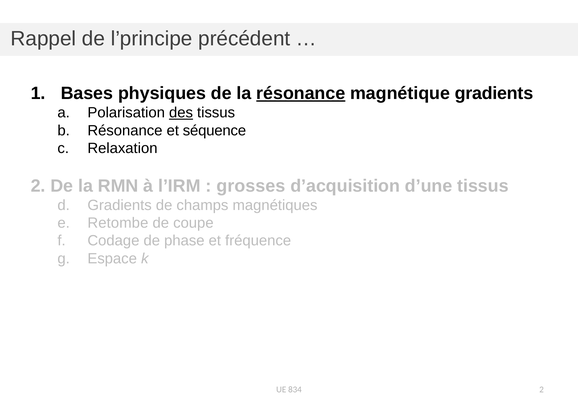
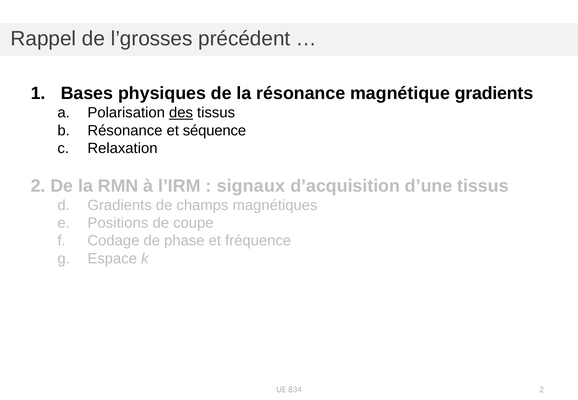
l’principe: l’principe -> l’grosses
résonance at (301, 93) underline: present -> none
grosses: grosses -> signaux
Retombe: Retombe -> Positions
